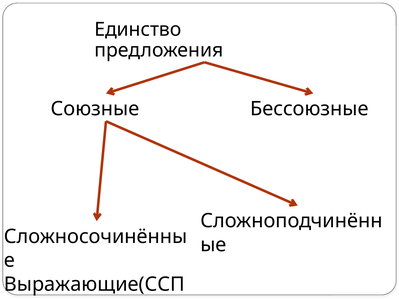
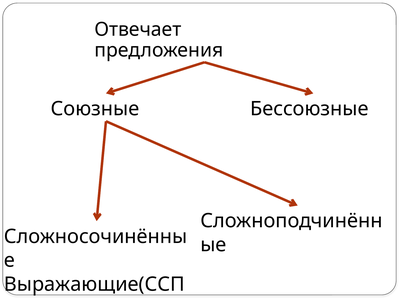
Единство: Единство -> Отвечает
